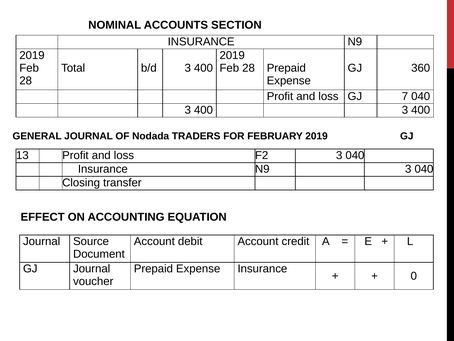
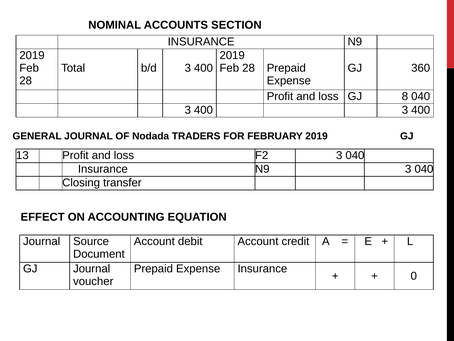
7: 7 -> 8
